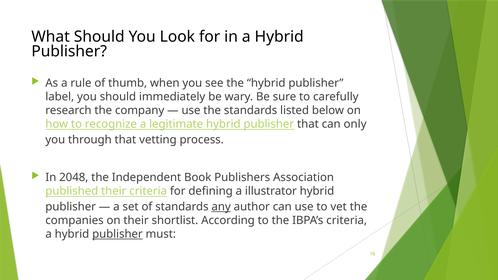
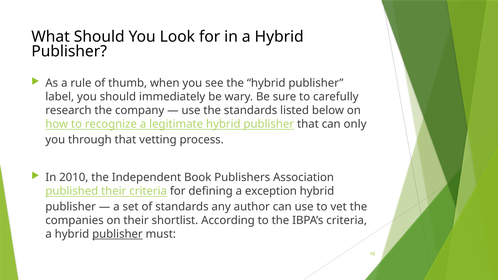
2048: 2048 -> 2010
illustrator: illustrator -> exception
any underline: present -> none
